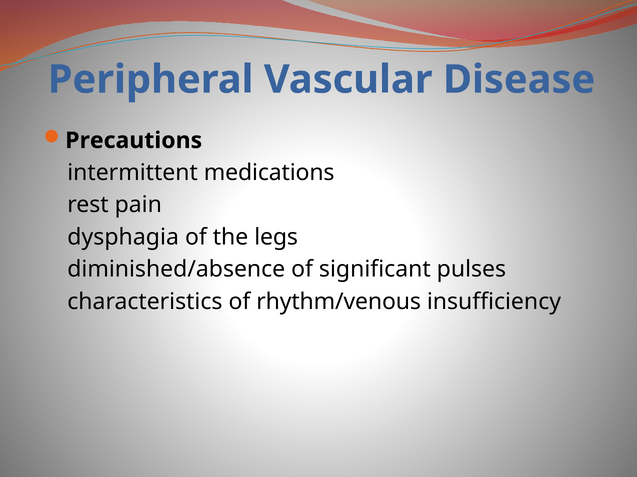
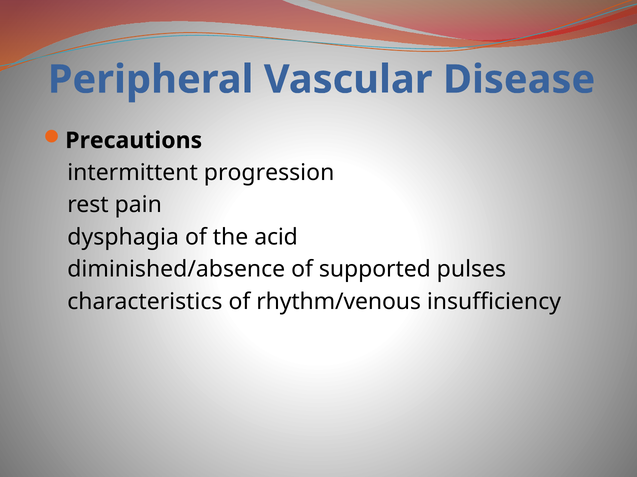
medications: medications -> progression
legs: legs -> acid
significant: significant -> supported
